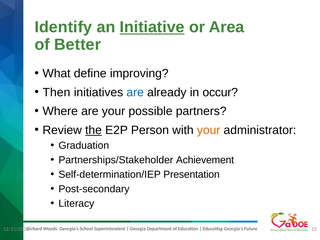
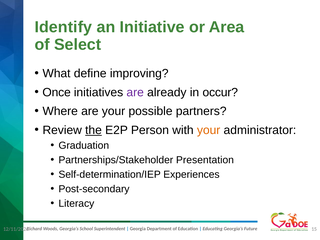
Initiative underline: present -> none
Better: Better -> Select
Then: Then -> Once
are at (135, 92) colour: blue -> purple
Achievement: Achievement -> Presentation
Presentation: Presentation -> Experiences
